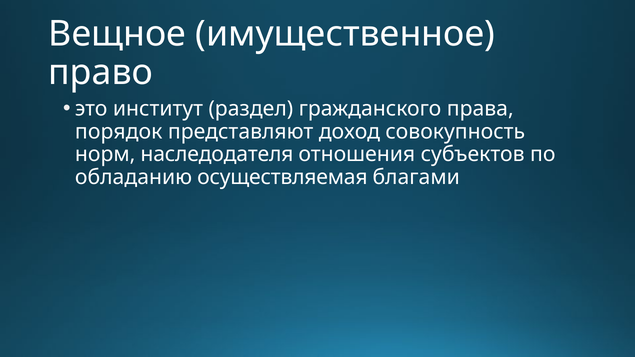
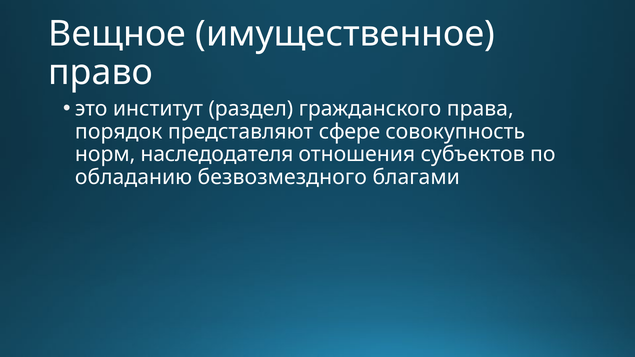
доход: доход -> сфере
осуществляемая: осуществляемая -> безвозмездного
